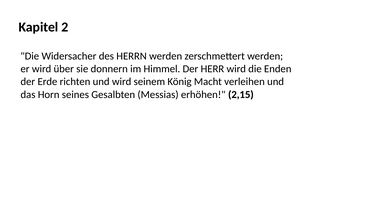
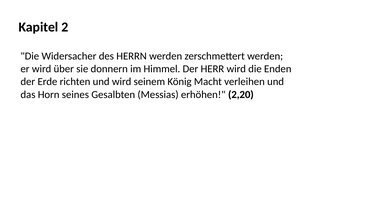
2,15: 2,15 -> 2,20
